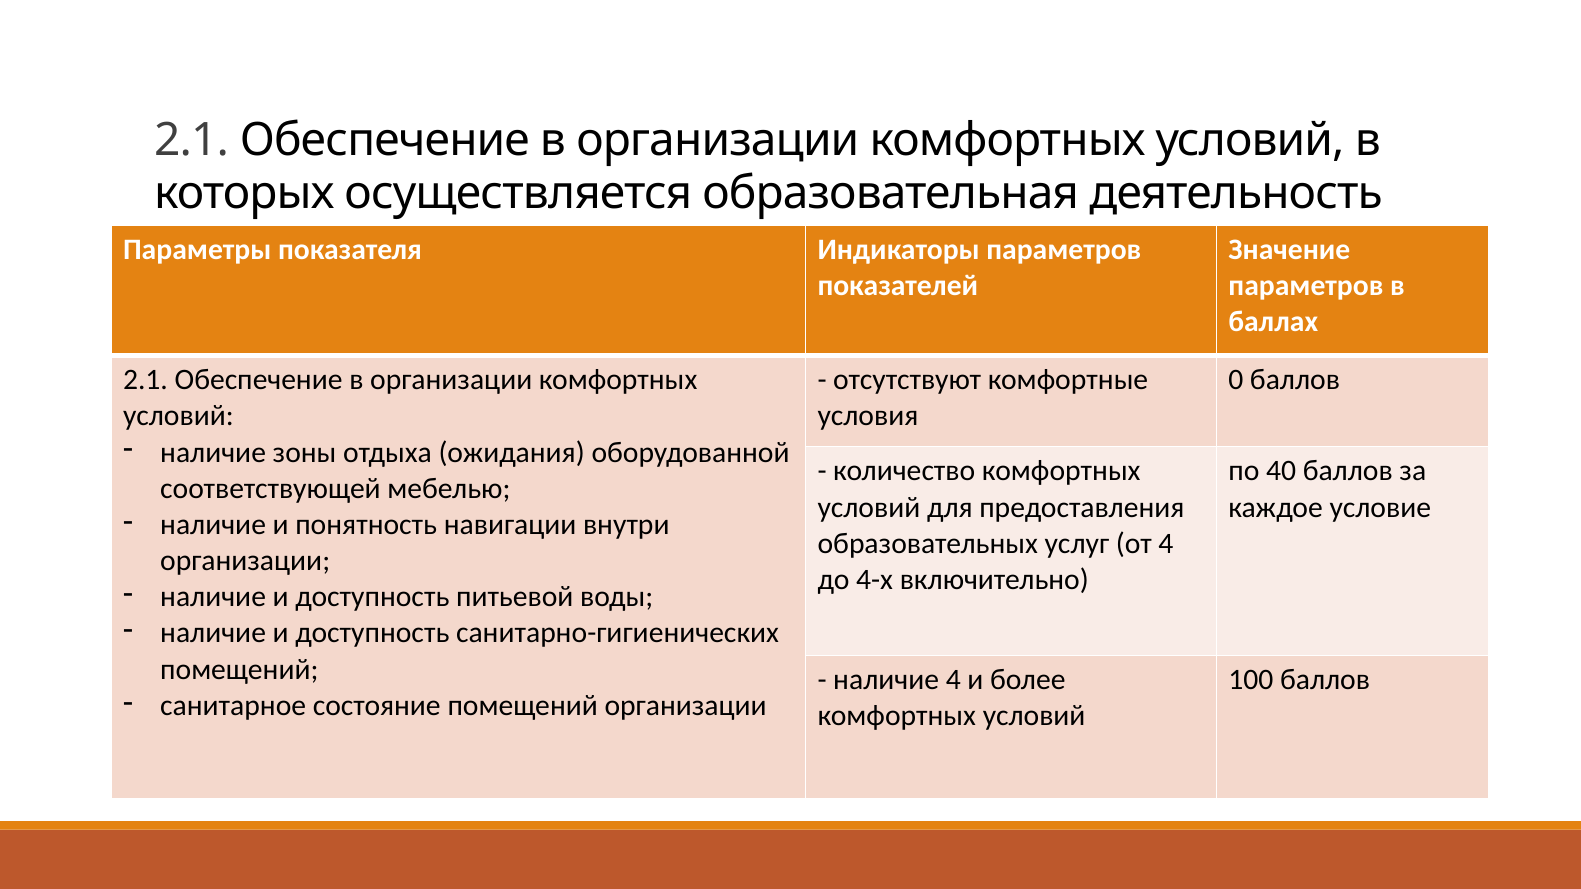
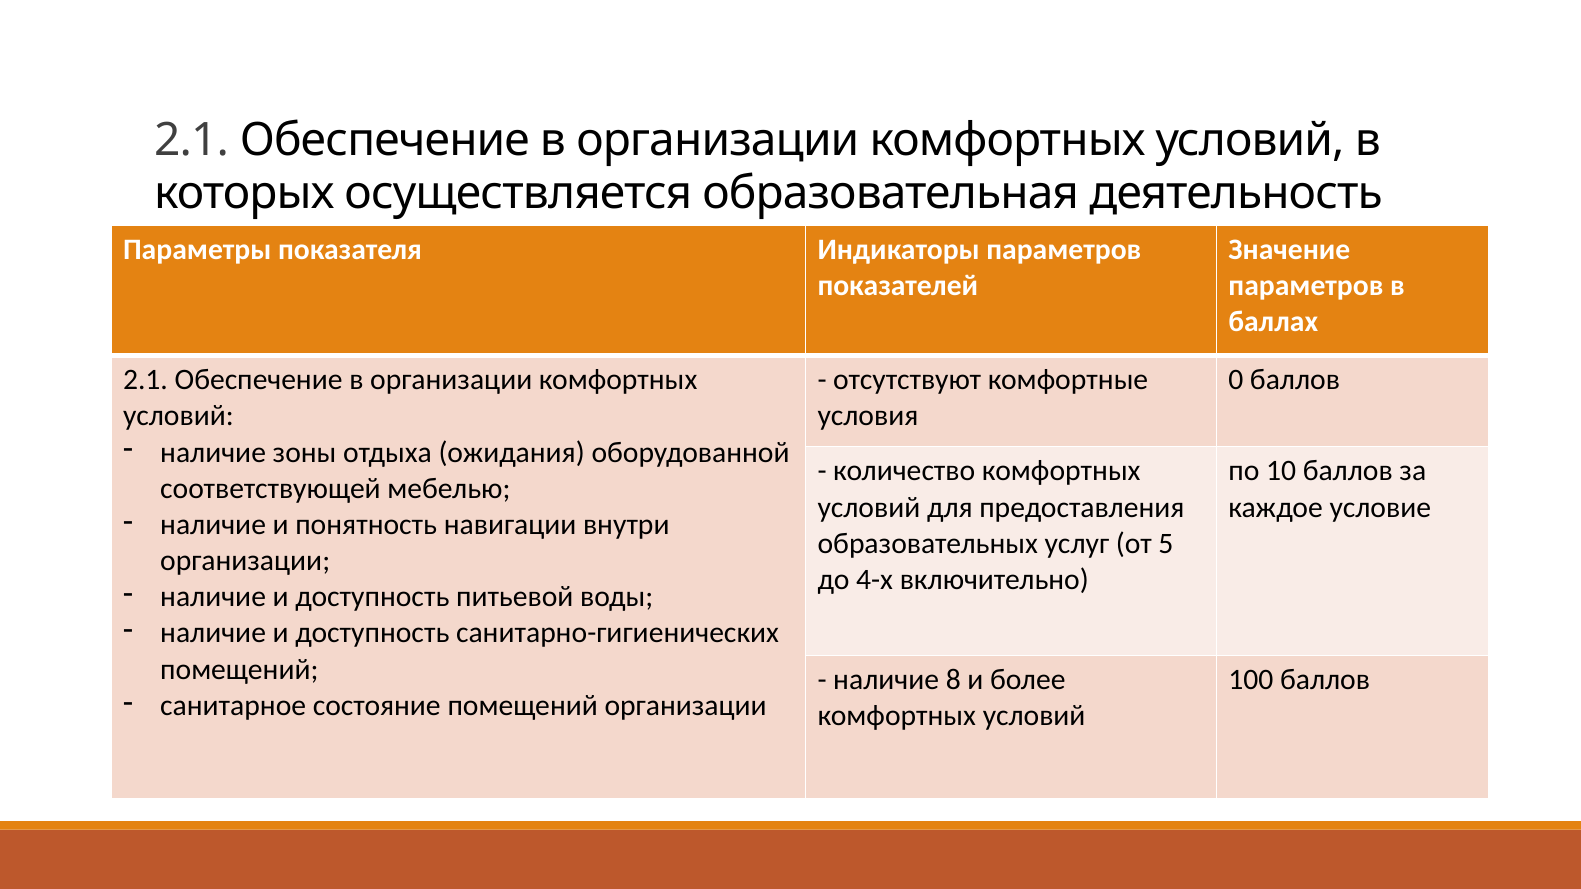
40: 40 -> 10
от 4: 4 -> 5
наличие 4: 4 -> 8
